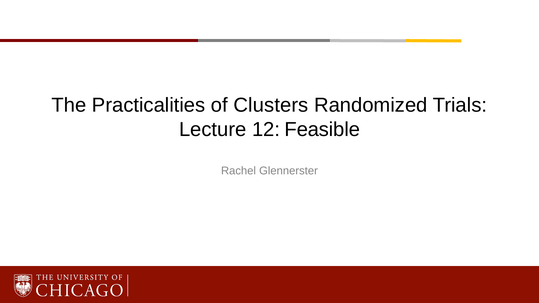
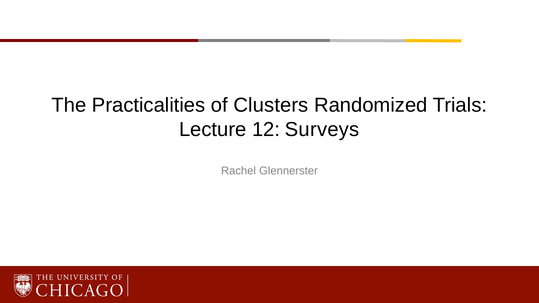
Feasible: Feasible -> Surveys
